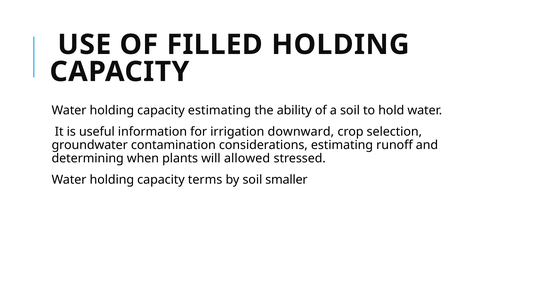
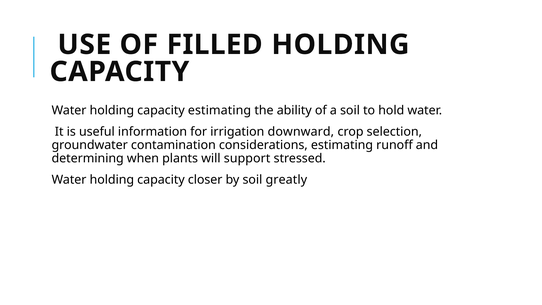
allowed: allowed -> support
terms: terms -> closer
smaller: smaller -> greatly
